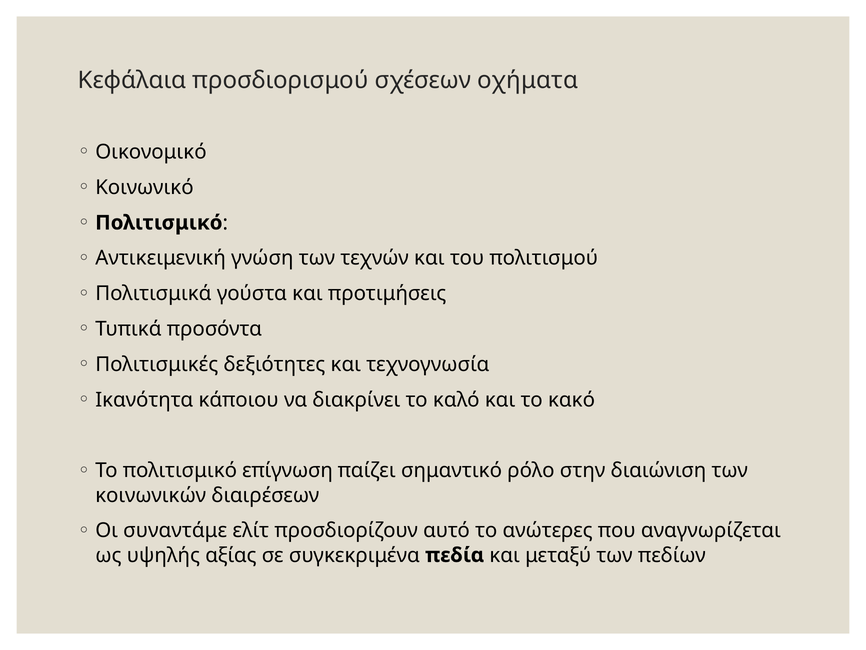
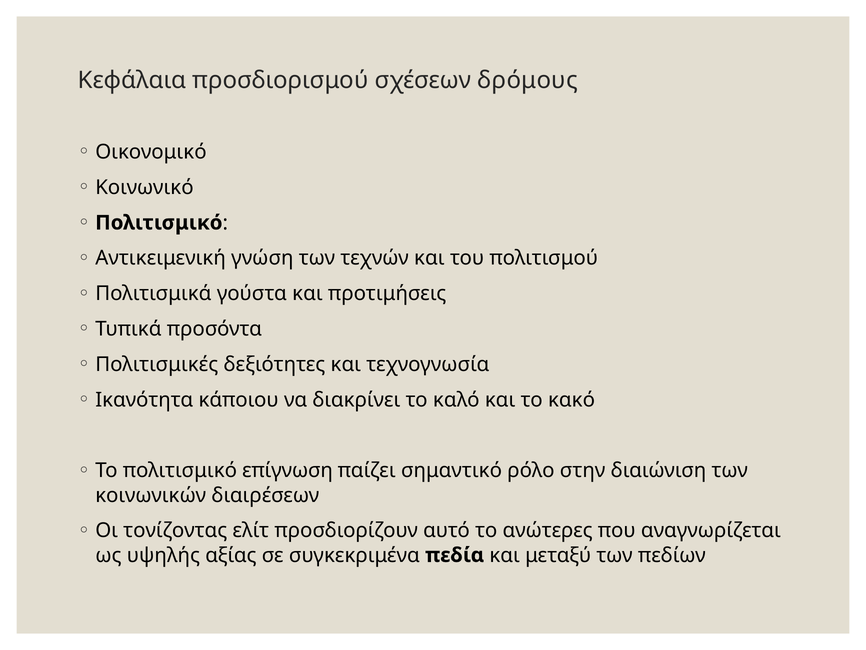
οχήματα: οχήματα -> δρόμους
συναντάμε: συναντάμε -> τονίζοντας
